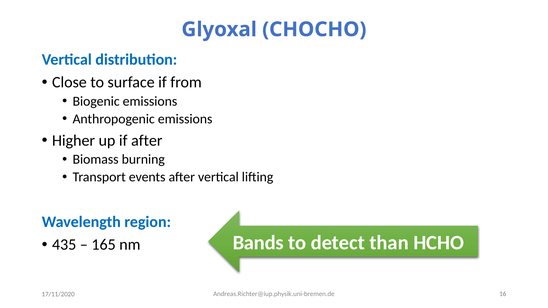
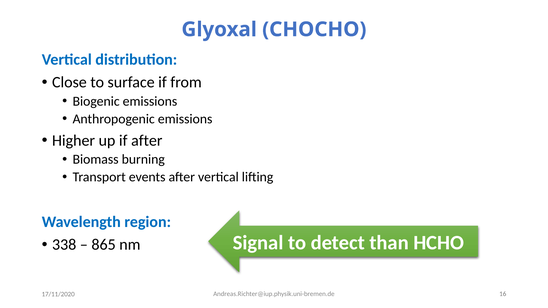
435: 435 -> 338
165: 165 -> 865
Bands: Bands -> Signal
